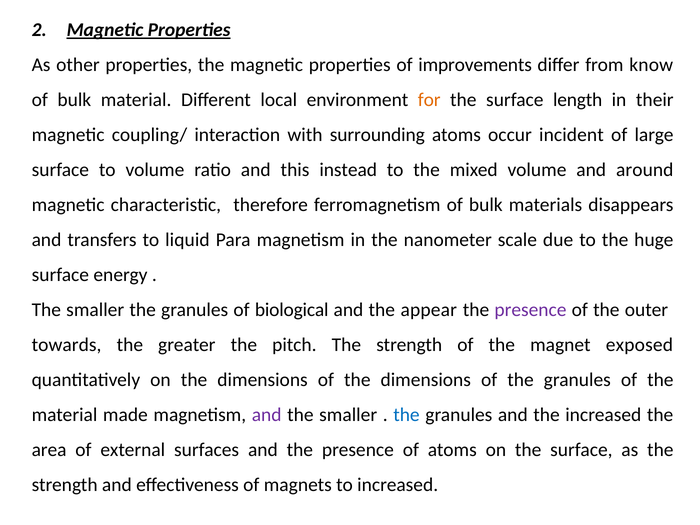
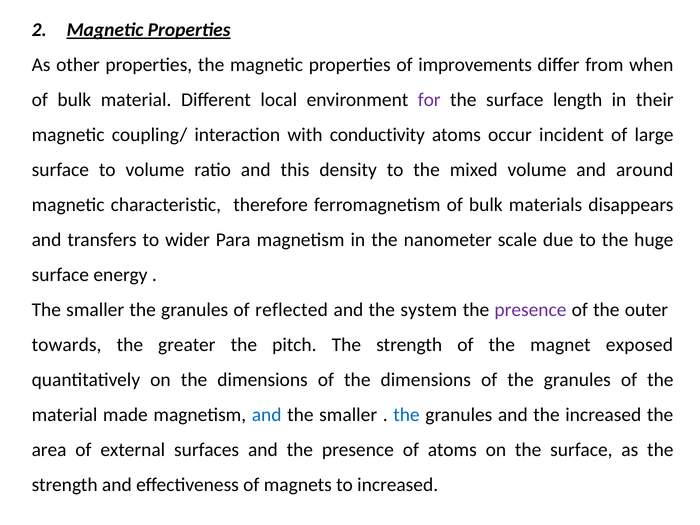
know: know -> when
for colour: orange -> purple
surrounding: surrounding -> conductivity
instead: instead -> density
liquid: liquid -> wider
biological: biological -> reflected
appear: appear -> system
and at (267, 415) colour: purple -> blue
